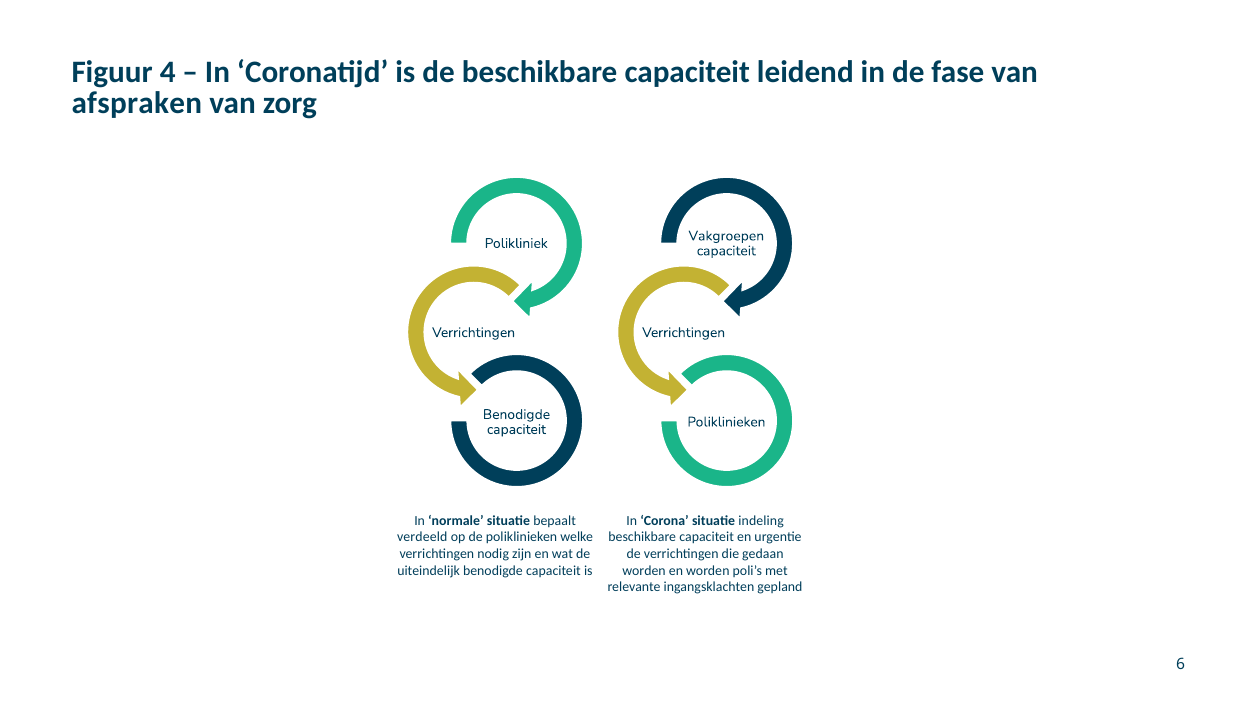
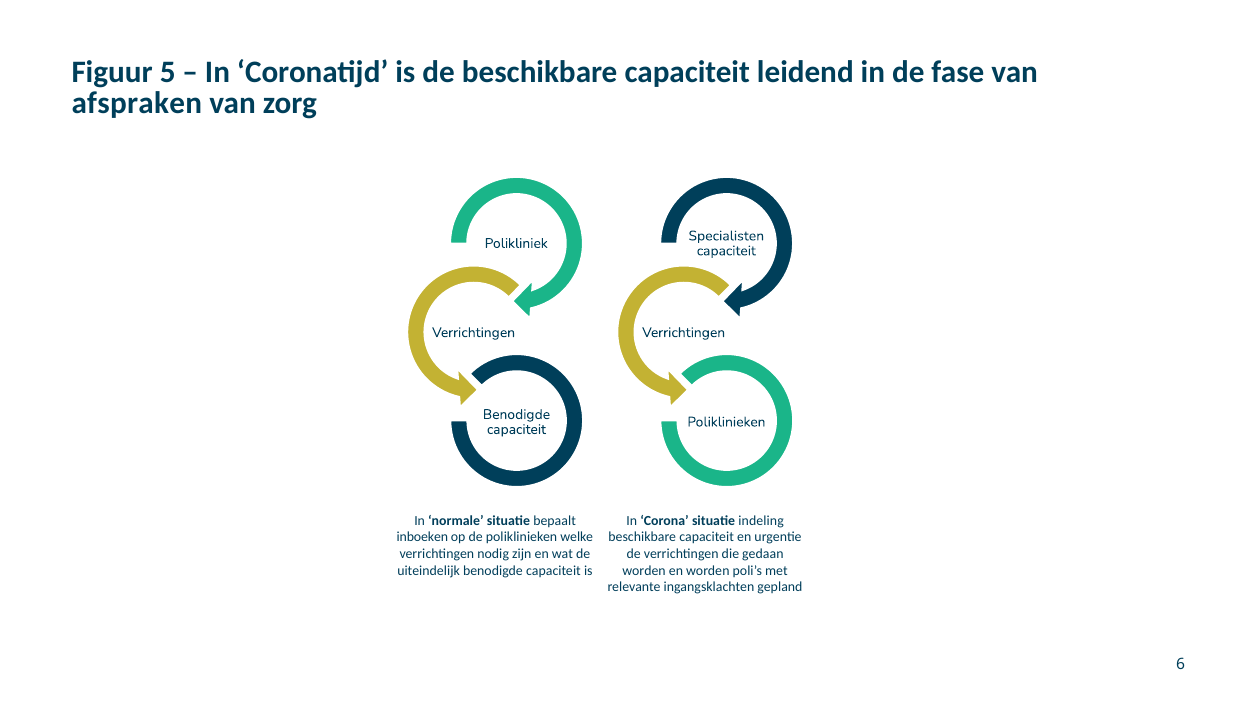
4: 4 -> 5
Vakgroepen: Vakgroepen -> Specialisten
verdeeld: verdeeld -> inboeken
